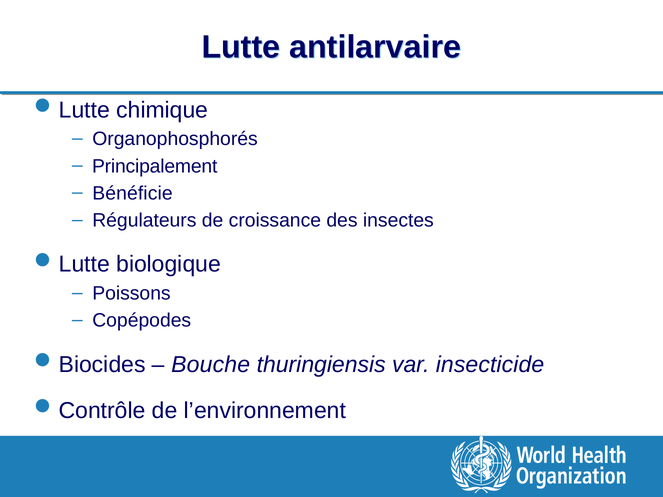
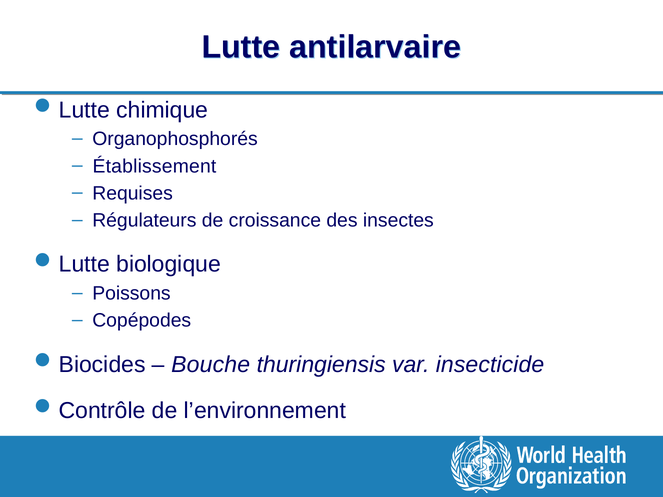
Principalement: Principalement -> Établissement
Bénéficie: Bénéficie -> Requises
